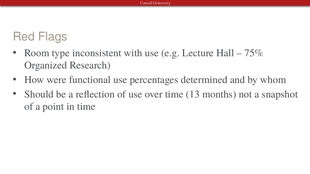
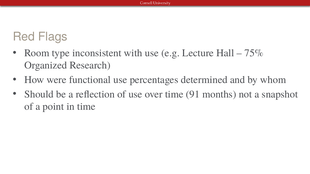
13: 13 -> 91
